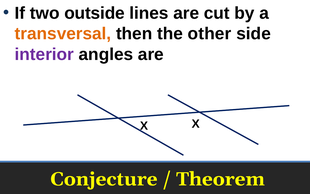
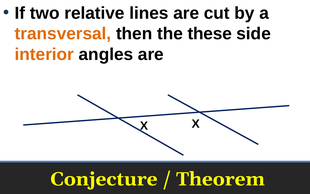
outside: outside -> relative
other: other -> these
interior colour: purple -> orange
